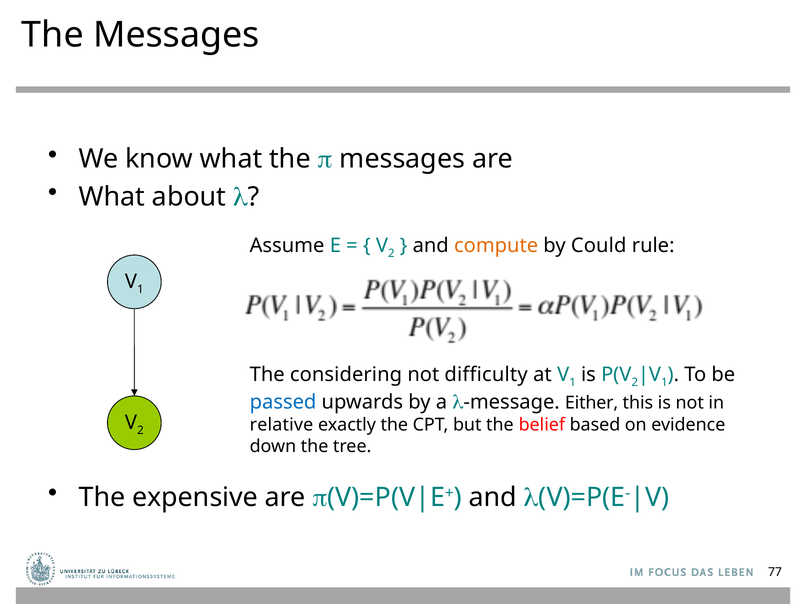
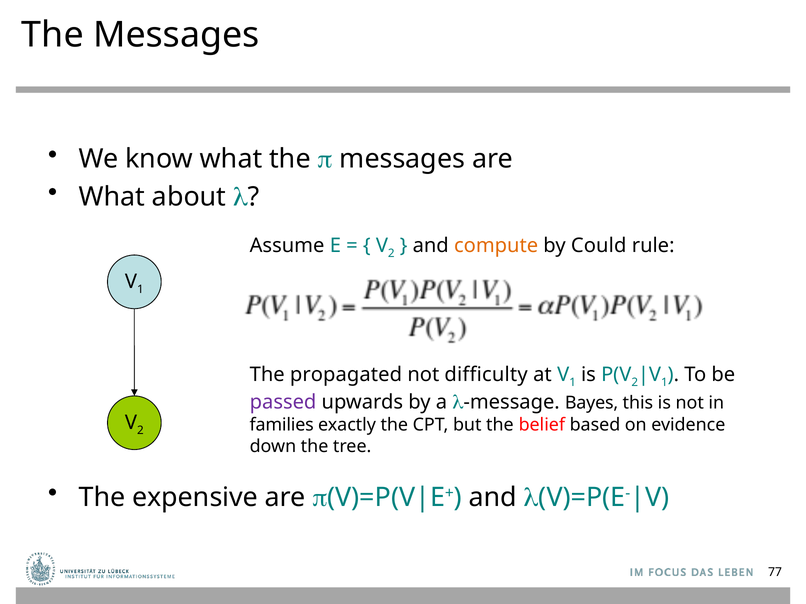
considering: considering -> propagated
passed colour: blue -> purple
Either: Either -> Bayes
relative: relative -> families
